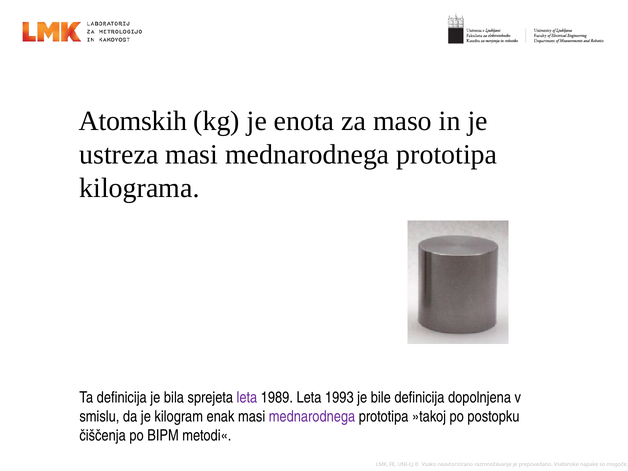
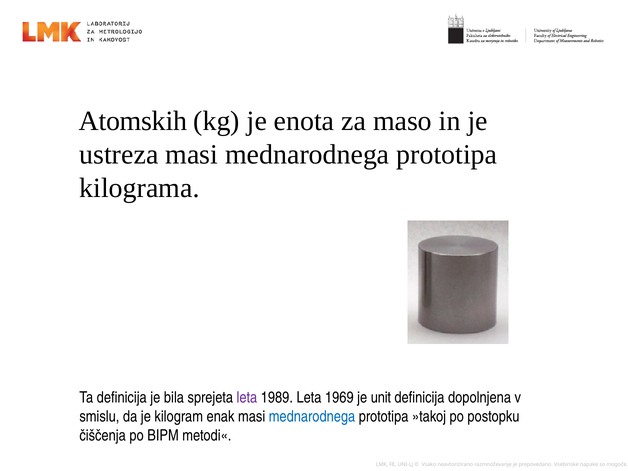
1993: 1993 -> 1969
bile: bile -> unit
mednarodnega at (312, 417) colour: purple -> blue
